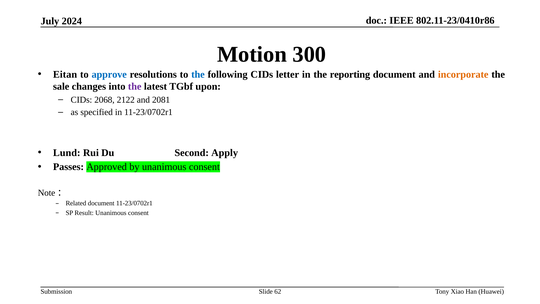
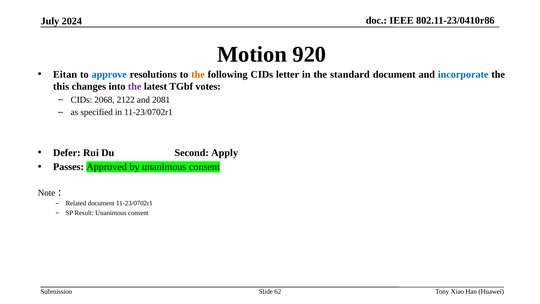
300: 300 -> 920
the at (198, 74) colour: blue -> orange
reporting: reporting -> standard
incorporate colour: orange -> blue
sale: sale -> this
upon: upon -> votes
Lund: Lund -> Defer
